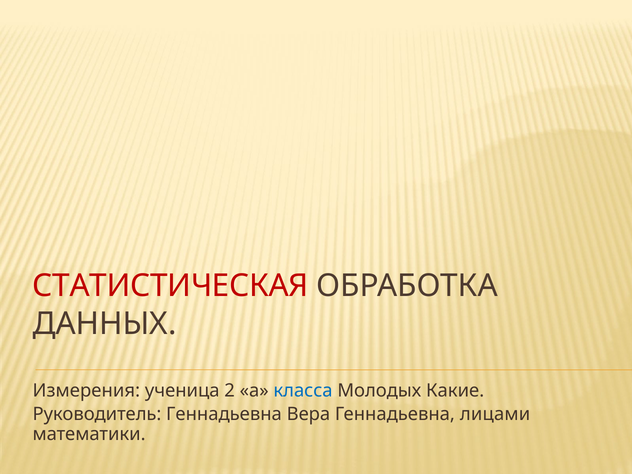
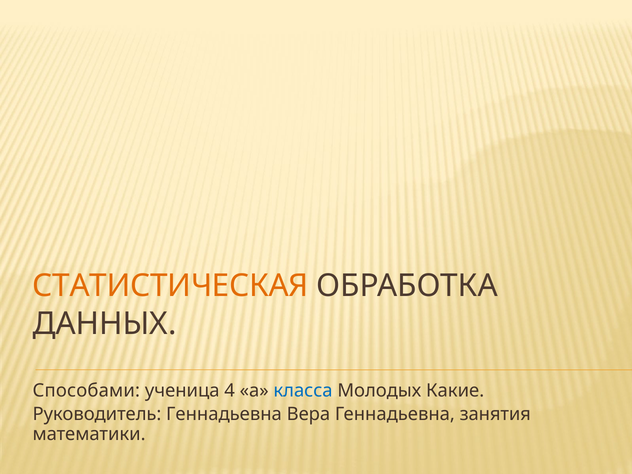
СТАТИСТИЧЕСКАЯ colour: red -> orange
Измерения: Измерения -> Способами
2: 2 -> 4
лицами: лицами -> занятия
